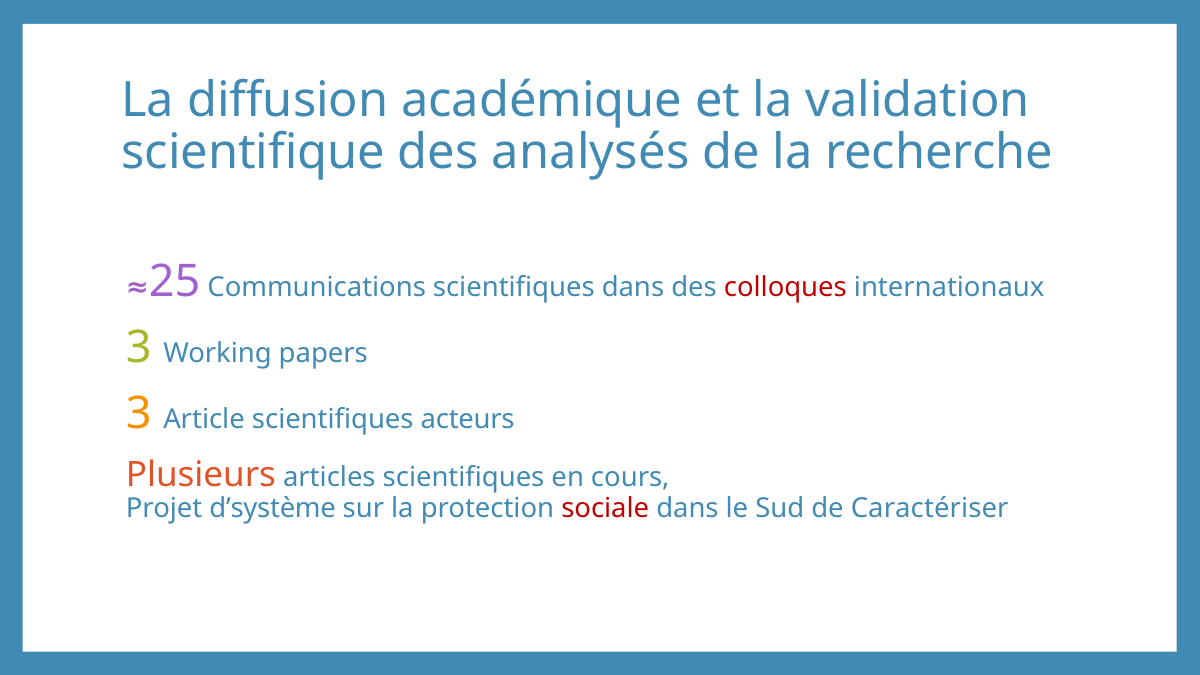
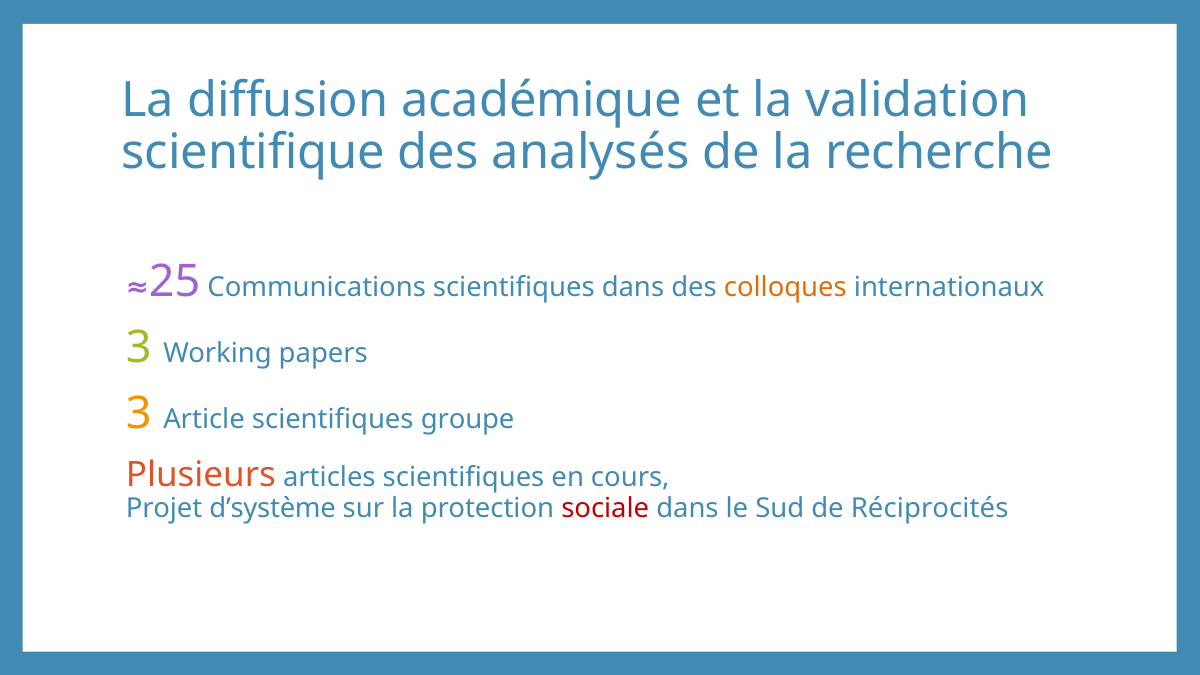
colloques colour: red -> orange
acteurs: acteurs -> groupe
Caractériser: Caractériser -> Réciprocités
